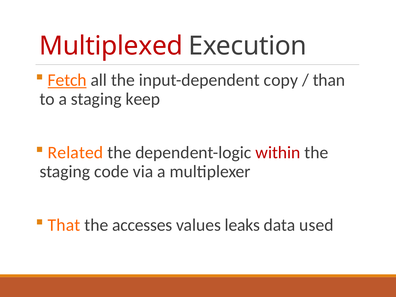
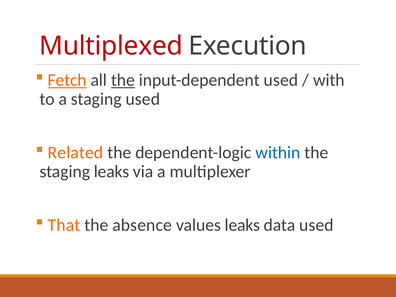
the at (123, 80) underline: none -> present
input-dependent copy: copy -> used
than: than -> with
staging keep: keep -> used
within colour: red -> blue
staging code: code -> leaks
accesses: accesses -> absence
